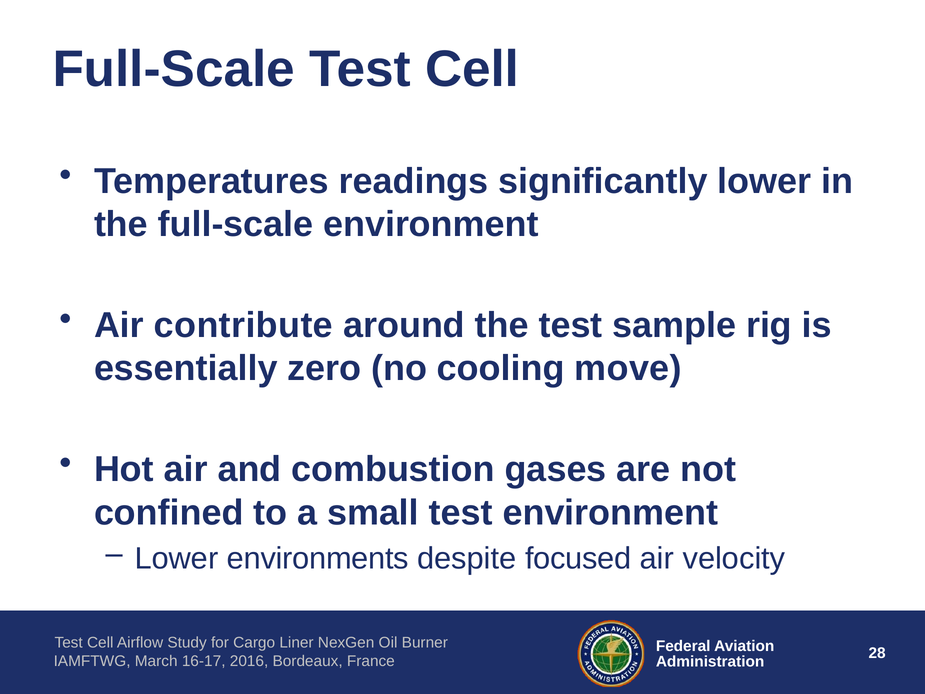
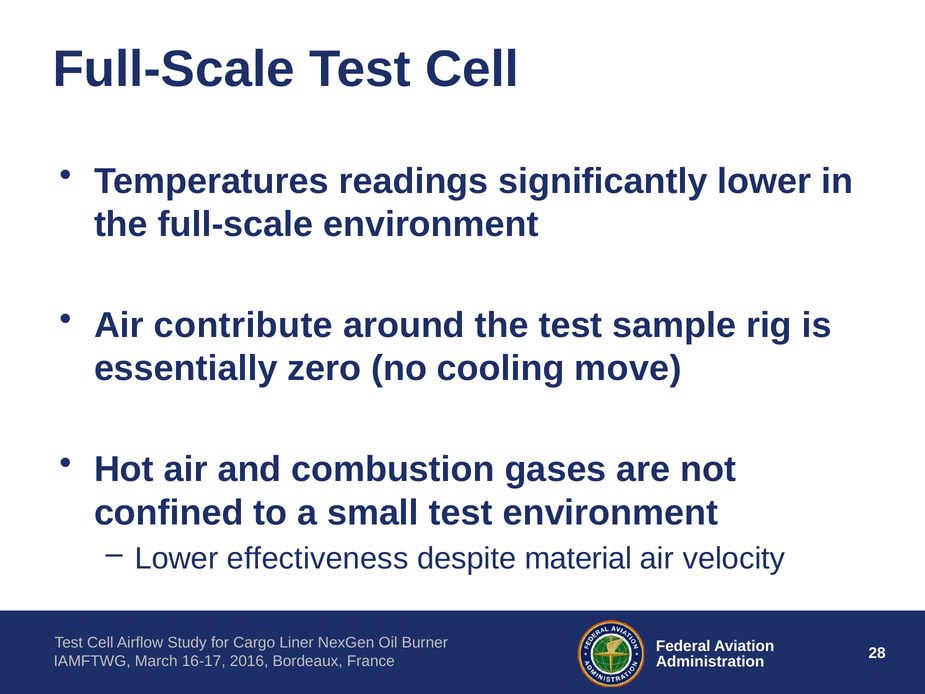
environments: environments -> effectiveness
focused: focused -> material
